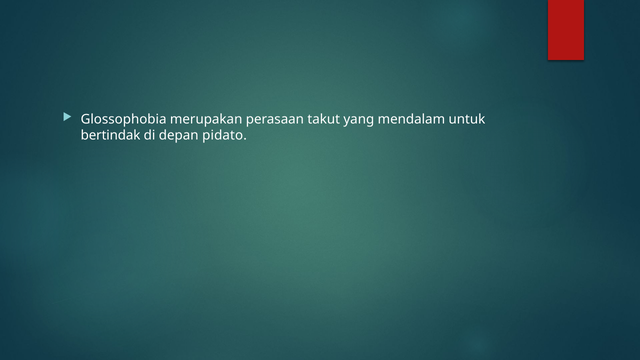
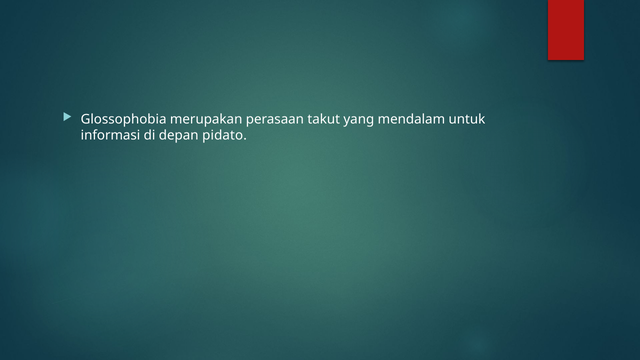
bertindak: bertindak -> informasi
